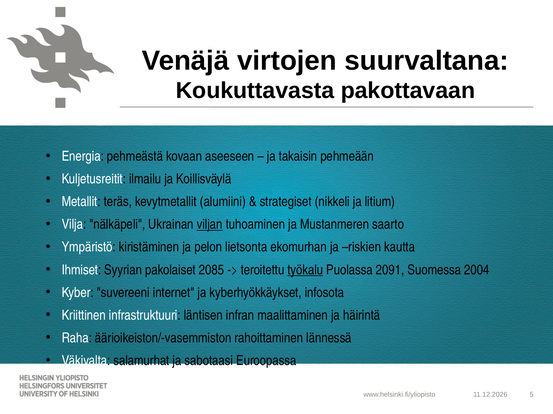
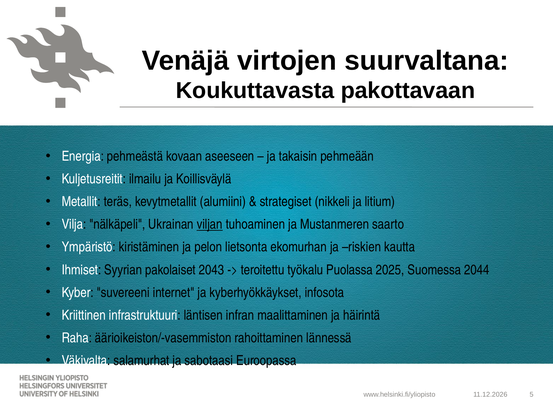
2085: 2085 -> 2043
työkalu underline: present -> none
2091: 2091 -> 2025
2004: 2004 -> 2044
